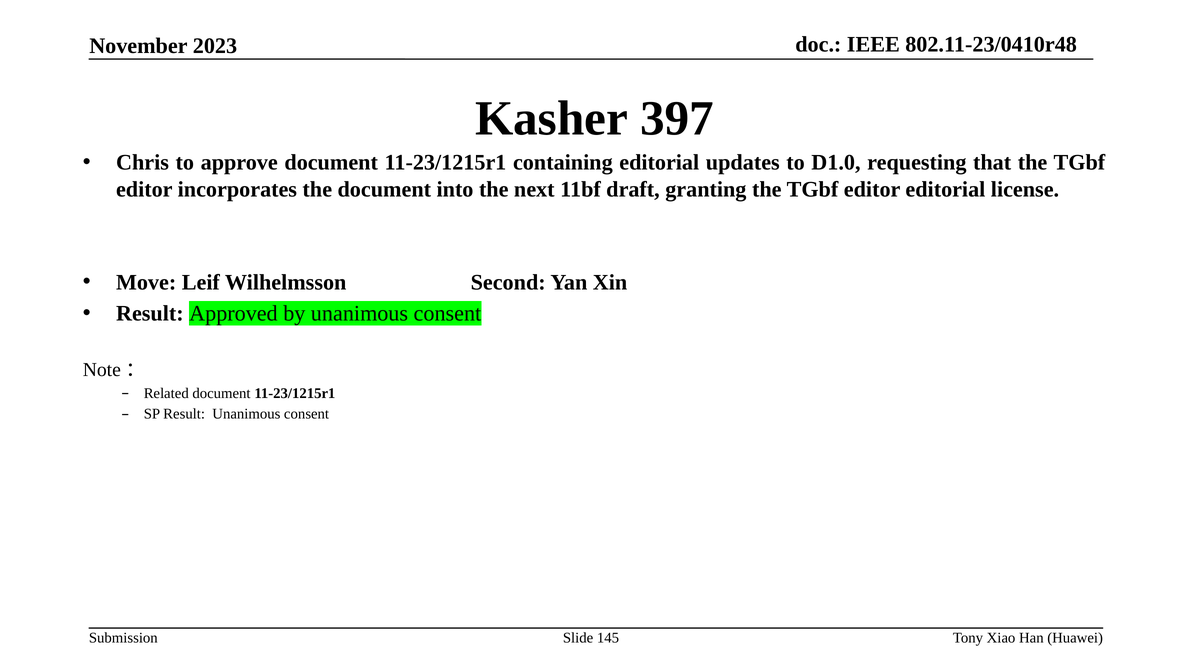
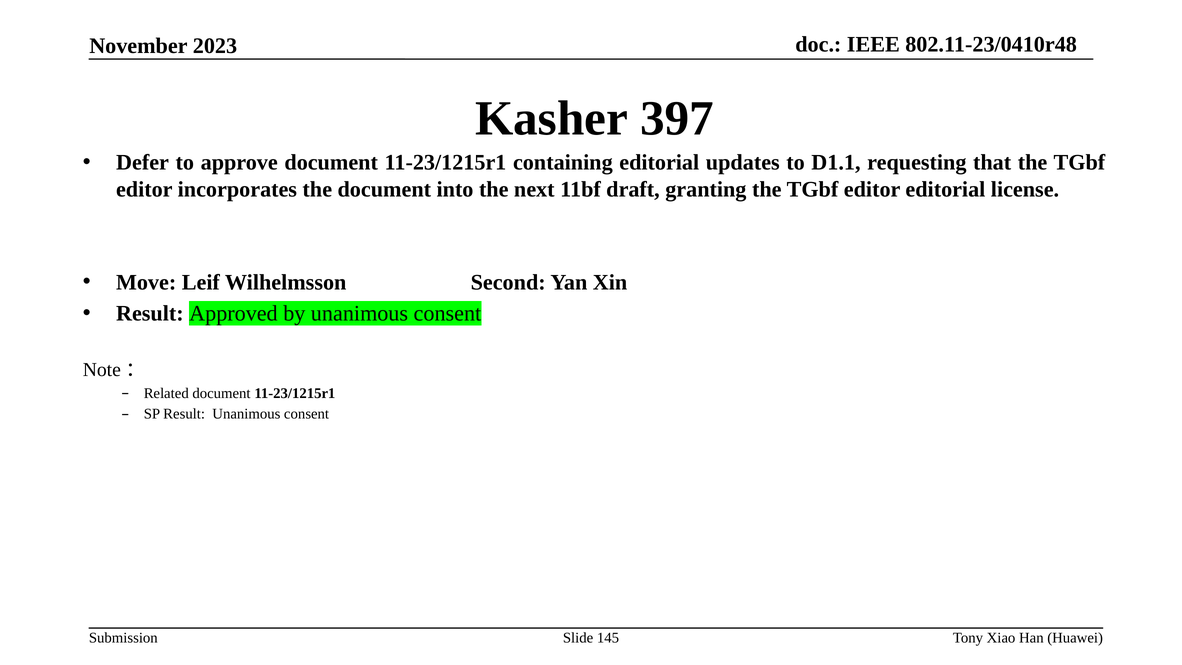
Chris: Chris -> Defer
D1.0: D1.0 -> D1.1
